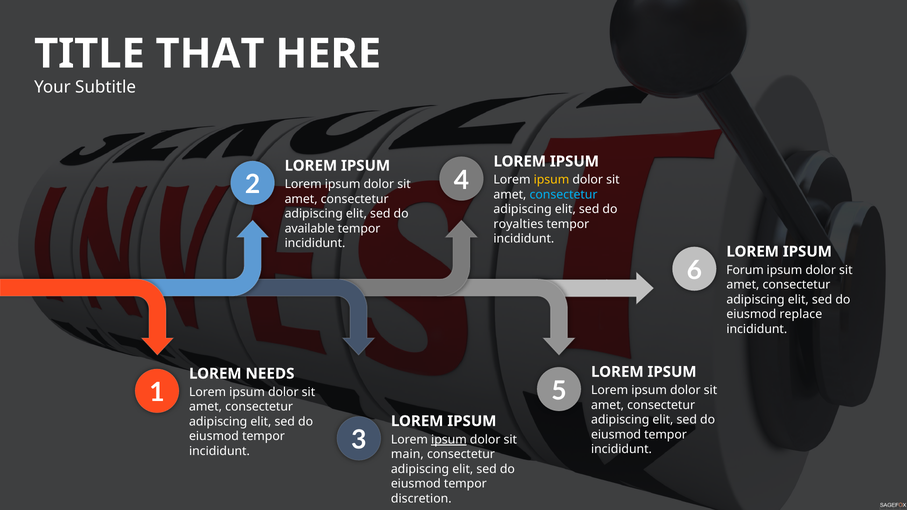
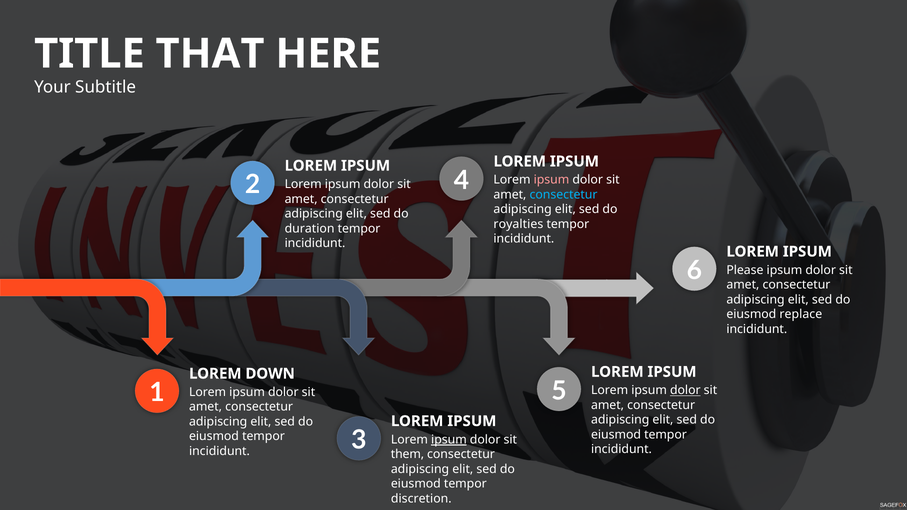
ipsum at (551, 180) colour: yellow -> pink
available: available -> duration
Forum: Forum -> Please
NEEDS: NEEDS -> DOWN
dolor at (685, 391) underline: none -> present
main: main -> them
